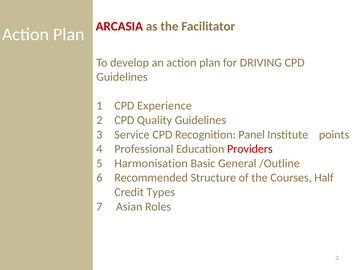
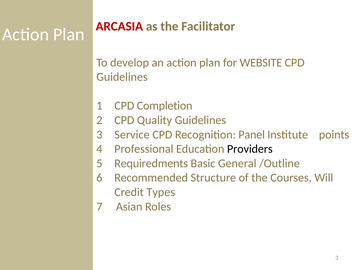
DRIVING: DRIVING -> WEBSITE
Experience: Experience -> Completion
Providers colour: red -> black
Harmonisation: Harmonisation -> Requiredments
Half: Half -> Will
